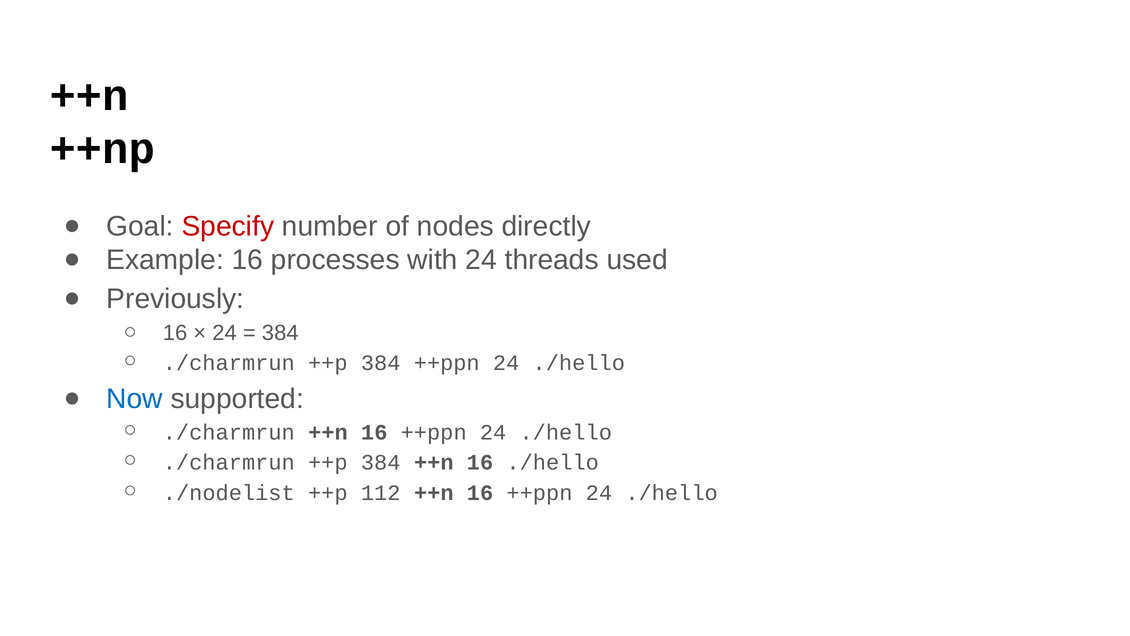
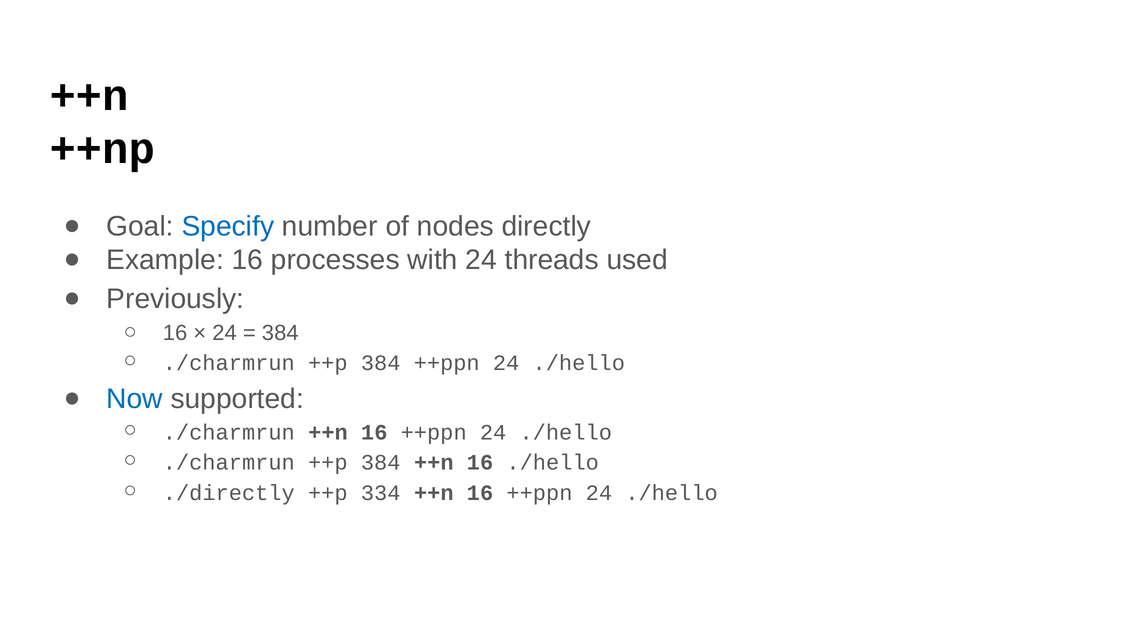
Specify colour: red -> blue
./nodelist: ./nodelist -> ./directly
112: 112 -> 334
